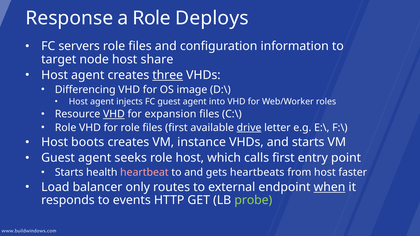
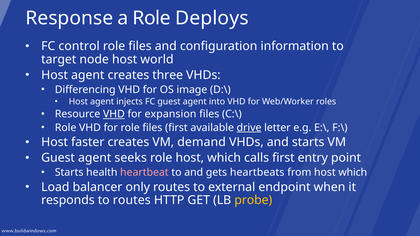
servers: servers -> control
share: share -> world
three underline: present -> none
boots: boots -> faster
instance: instance -> demand
from host faster: faster -> which
when underline: present -> none
to events: events -> routes
probe colour: light green -> yellow
